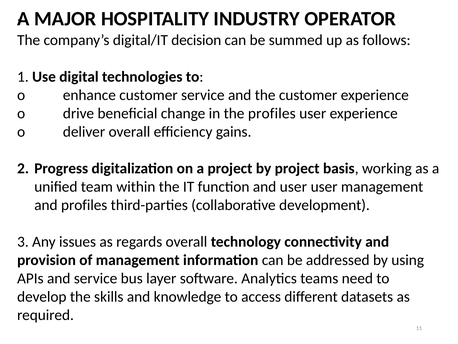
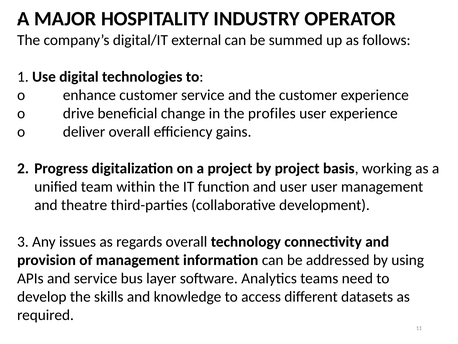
decision: decision -> external
and profiles: profiles -> theatre
